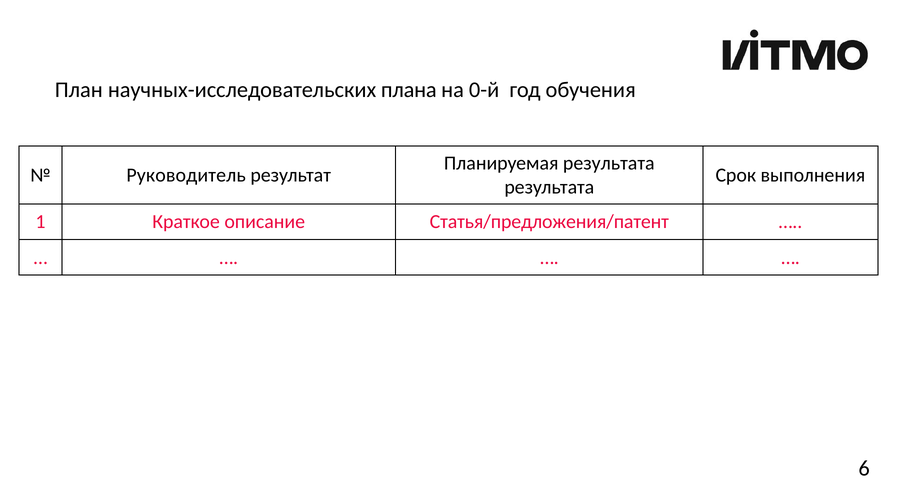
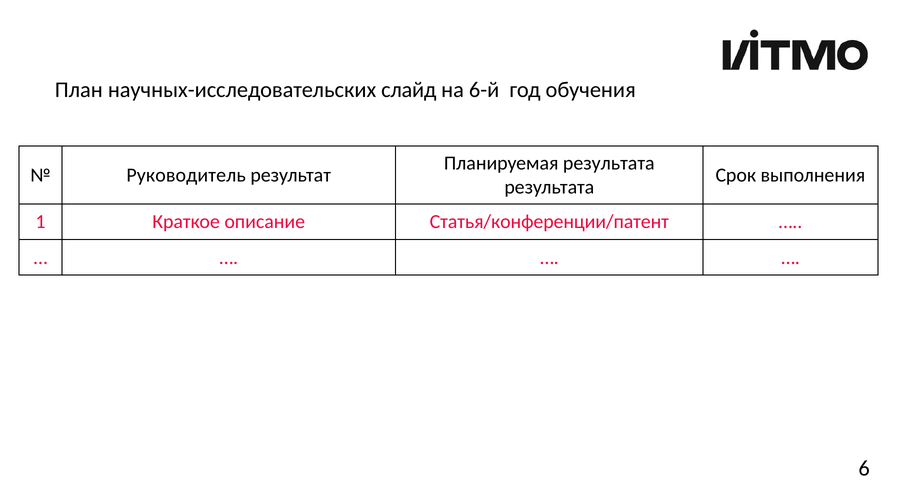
плана: плана -> слайд
0-й: 0-й -> 6-й
Статья/предложения/патент: Статья/предложения/патент -> Статья/конференции/патент
